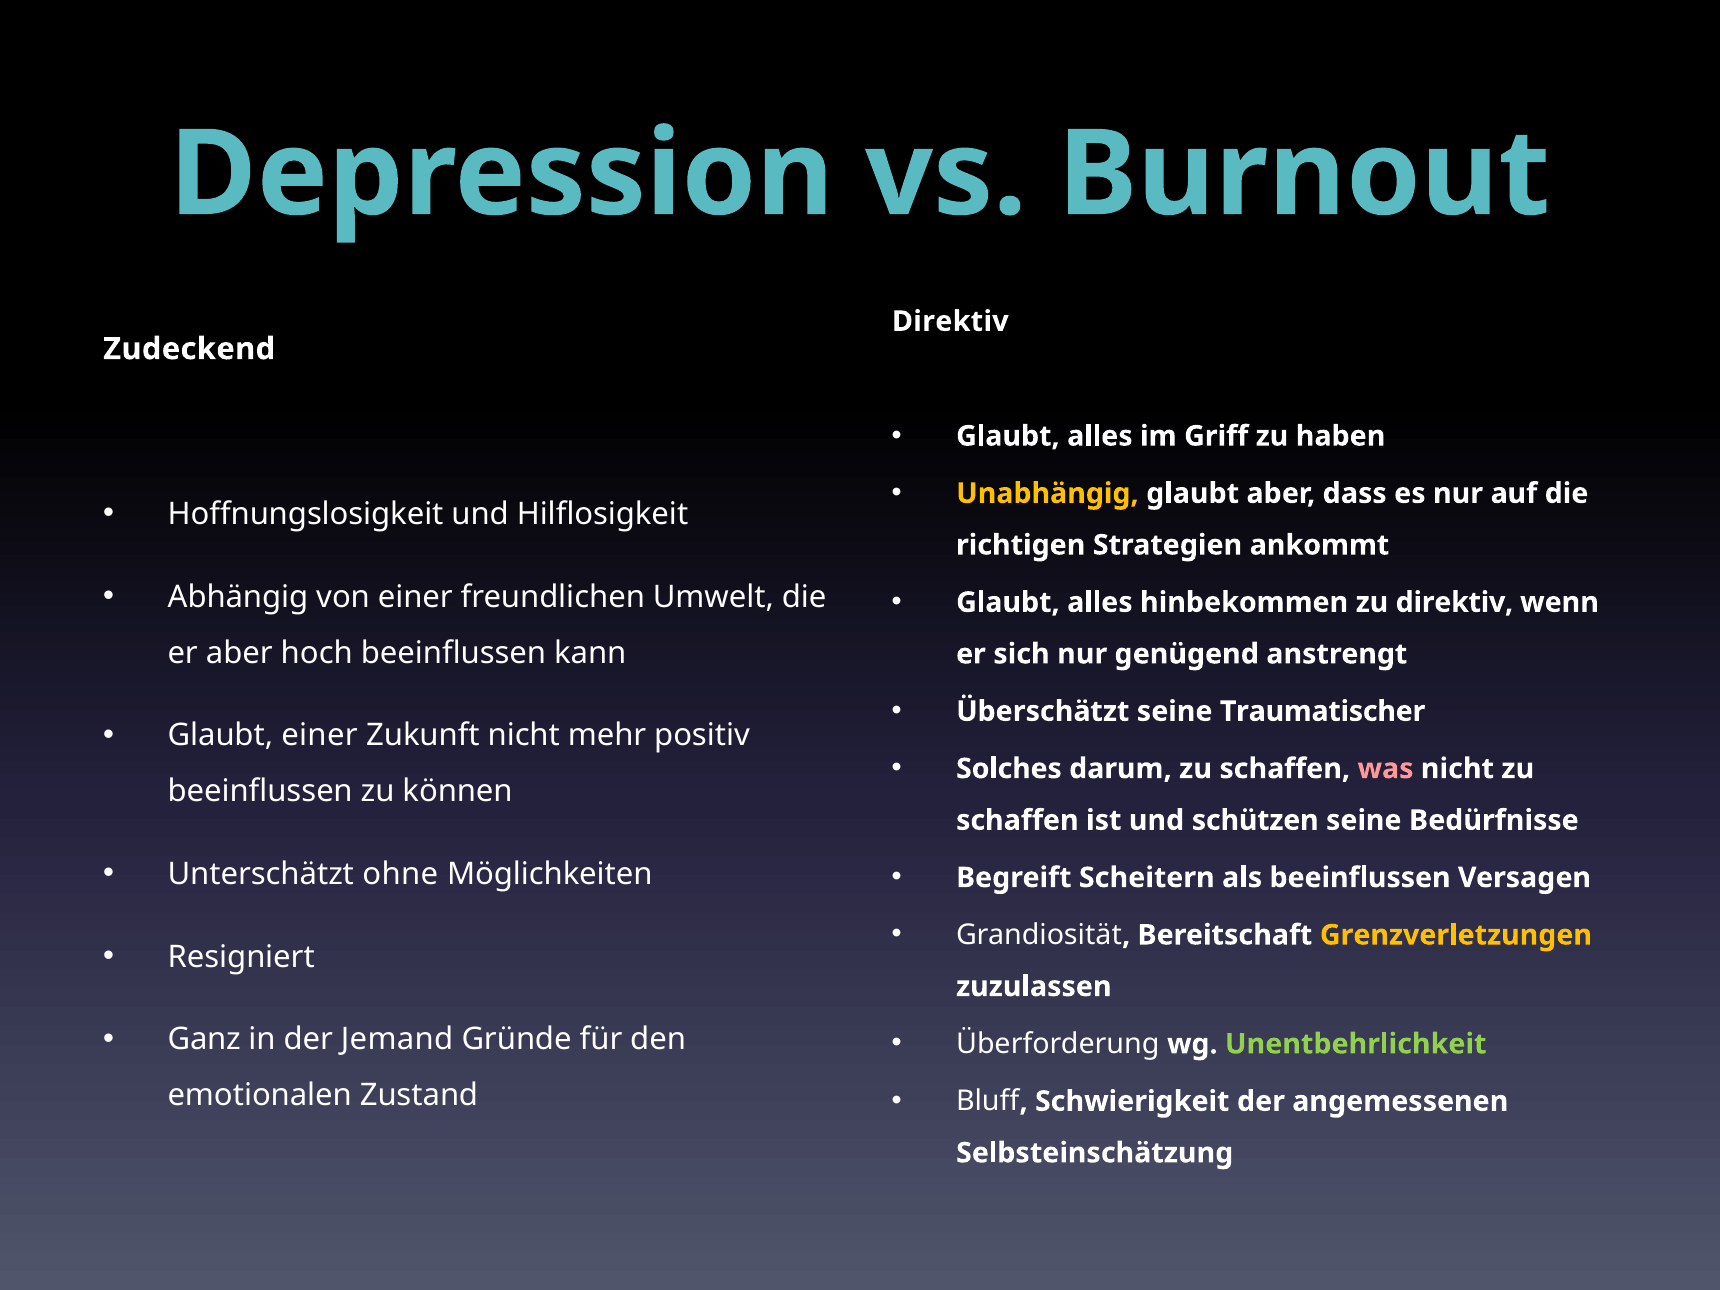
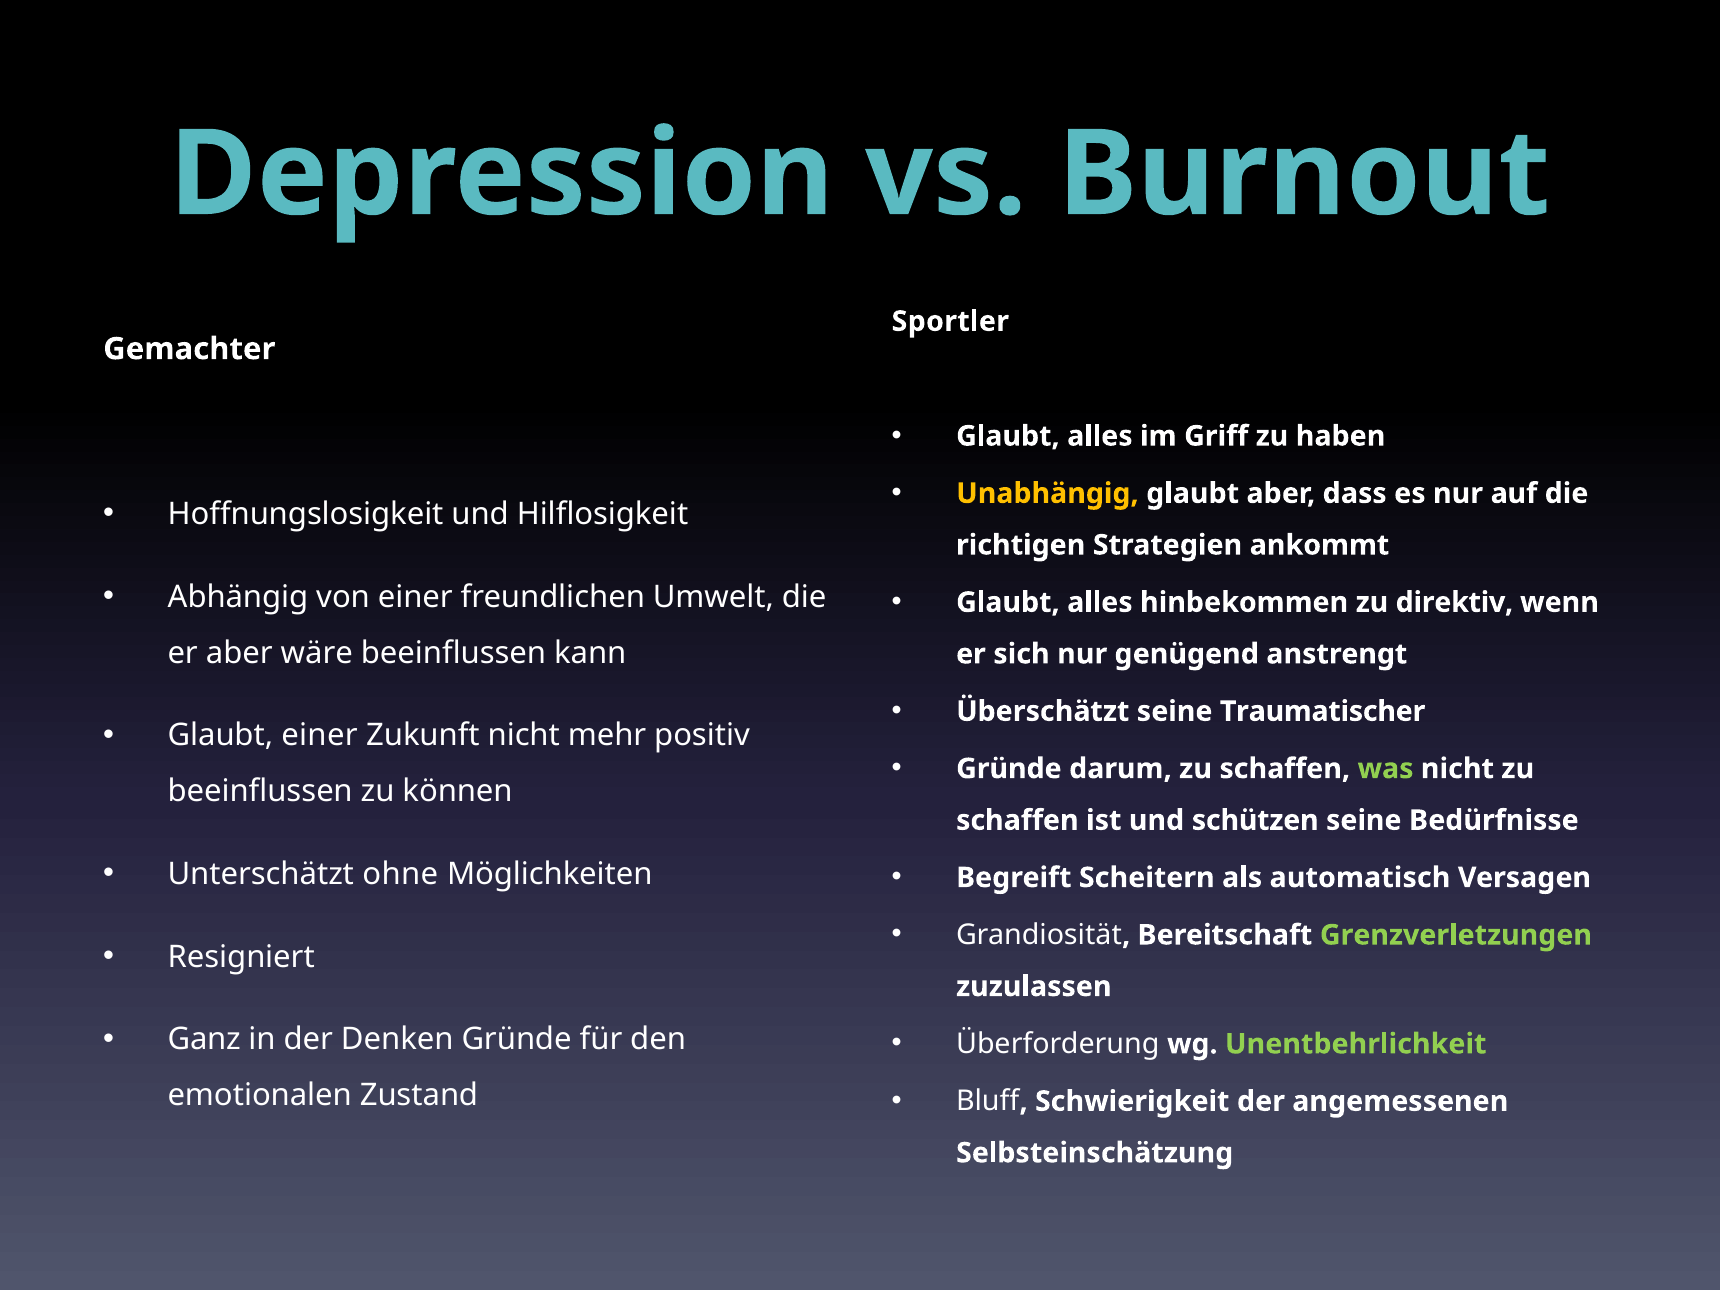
Direktiv at (950, 321): Direktiv -> Sportler
Zudeckend: Zudeckend -> Gemachter
hoch: hoch -> wäre
Solches at (1009, 769): Solches -> Gründe
was colour: pink -> light green
als beeinflussen: beeinflussen -> automatisch
Grenzverletzungen colour: yellow -> light green
Jemand: Jemand -> Denken
